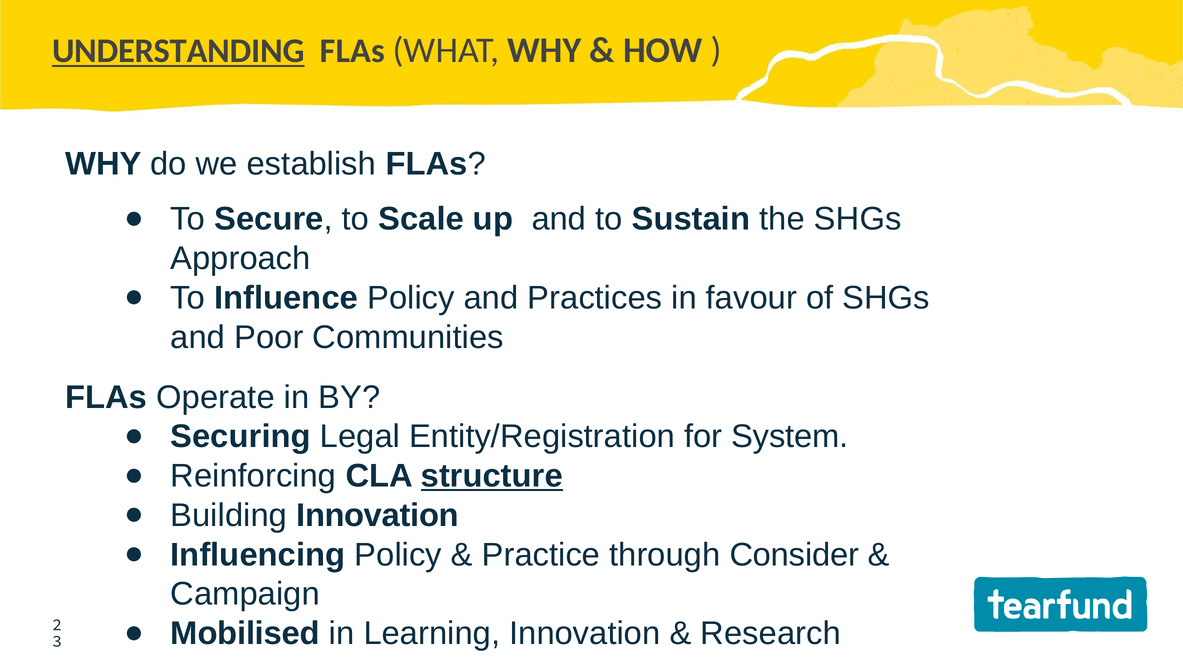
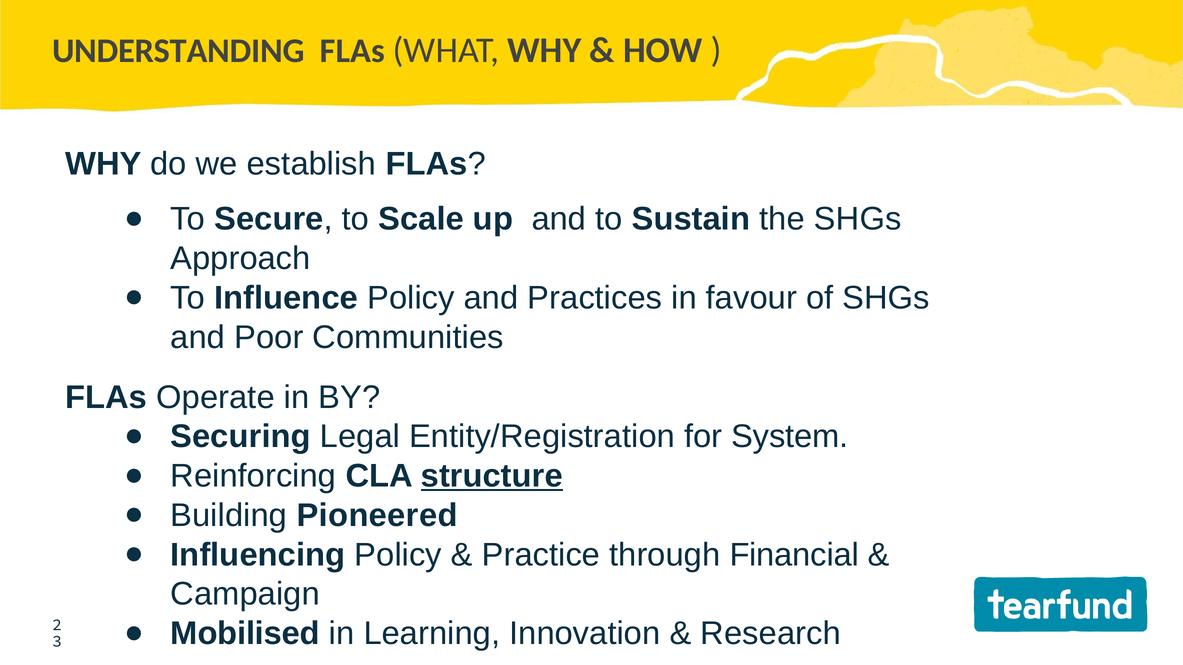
UNDERSTANDING underline: present -> none
Building Innovation: Innovation -> Pioneered
Consider: Consider -> Financial
